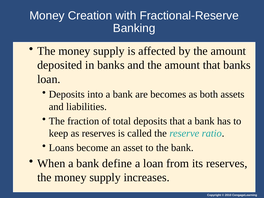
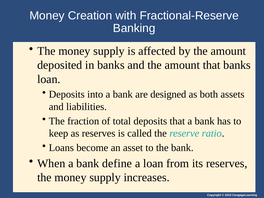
becomes: becomes -> designed
